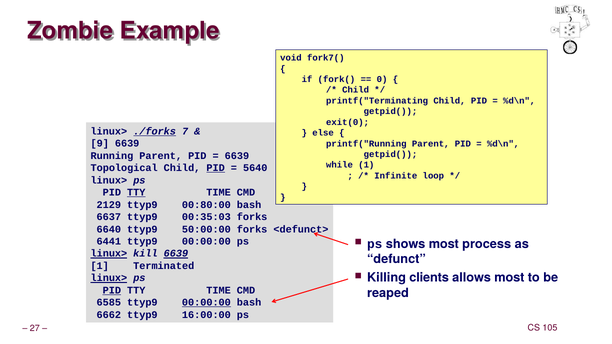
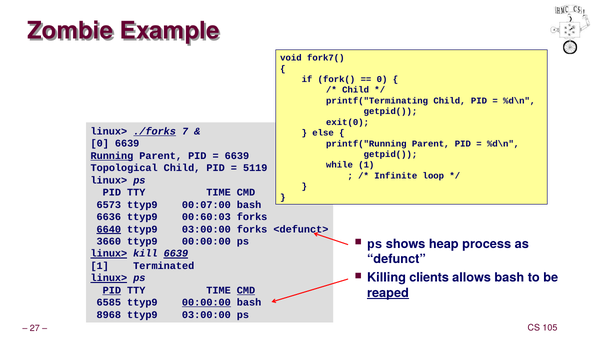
9 at (100, 144): 9 -> 0
Running underline: none -> present
PID at (216, 168) underline: present -> none
5640: 5640 -> 5119
TTY at (136, 193) underline: present -> none
2129: 2129 -> 6573
00:80:00: 00:80:00 -> 00:07:00
6637: 6637 -> 6636
00:35:03: 00:35:03 -> 00:60:03
6640 underline: none -> present
50:00:00 at (206, 229): 50:00:00 -> 03:00:00
6441: 6441 -> 3660
shows most: most -> heap
allows most: most -> bash
CMD at (246, 291) underline: none -> present
reaped underline: none -> present
6662: 6662 -> 8968
16:00:00 at (206, 315): 16:00:00 -> 03:00:00
